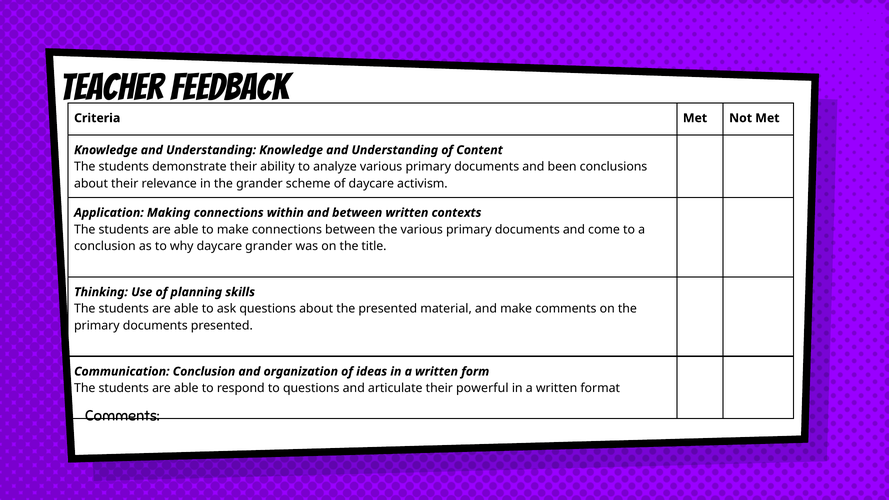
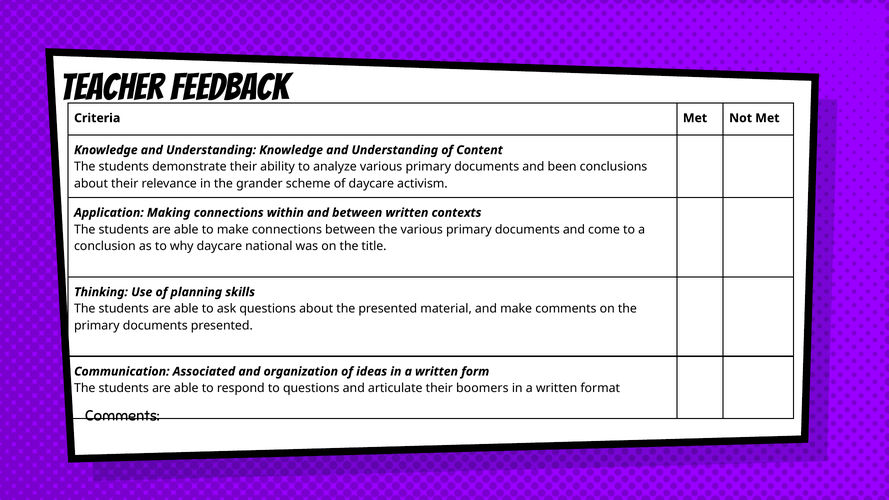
daycare grander: grander -> national
Communication Conclusion: Conclusion -> Associated
powerful: powerful -> boomers
